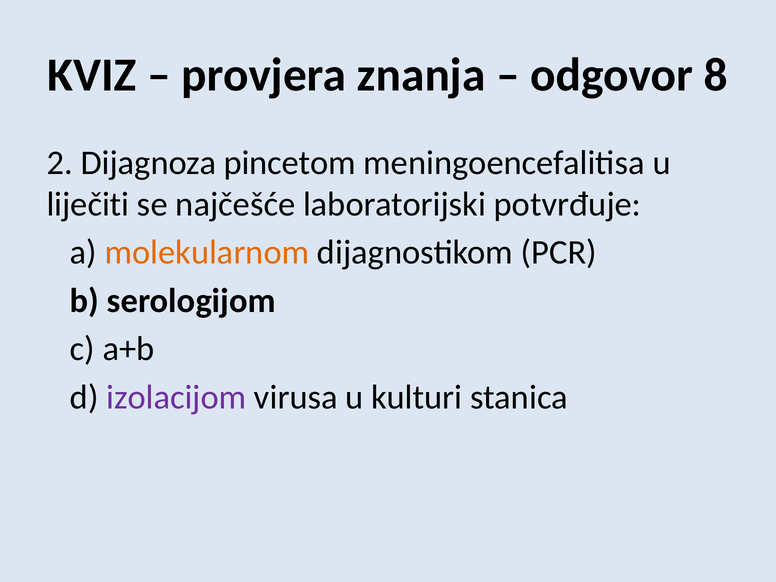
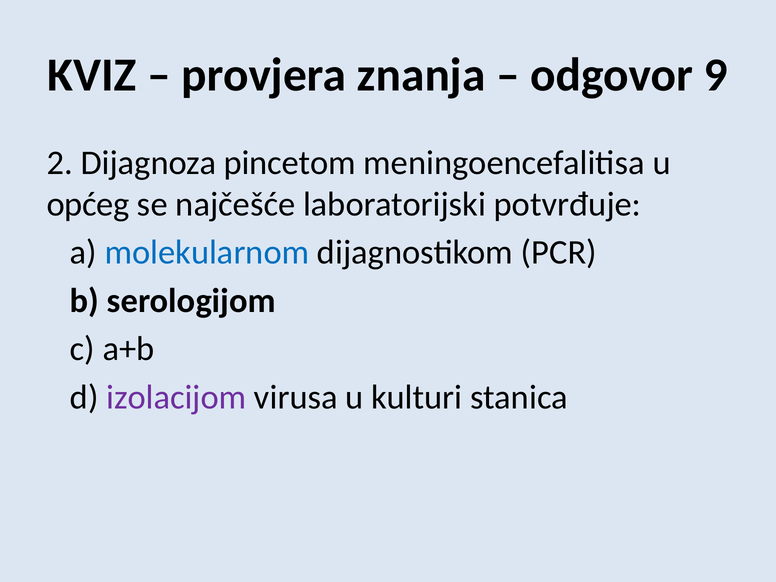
8: 8 -> 9
liječiti: liječiti -> općeg
molekularnom colour: orange -> blue
